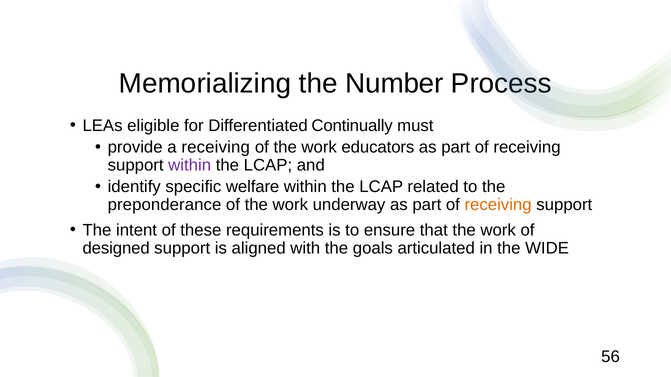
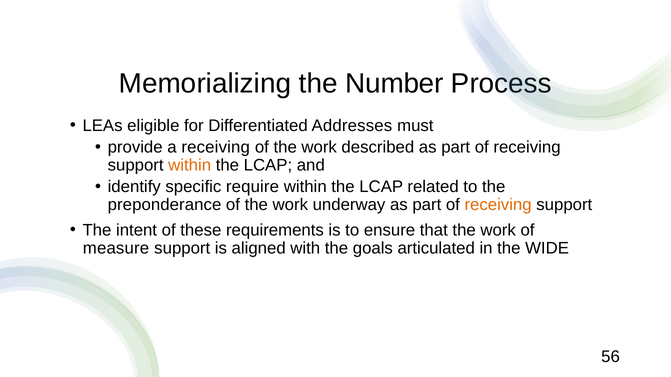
Continually: Continually -> Addresses
educators: educators -> described
within at (190, 165) colour: purple -> orange
welfare: welfare -> require
designed: designed -> measure
